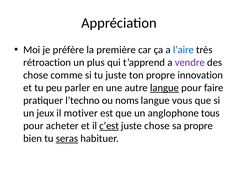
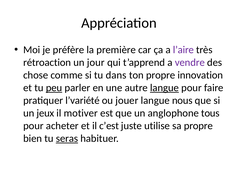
l’aire colour: blue -> purple
plus: plus -> jour
tu juste: juste -> dans
peu underline: none -> present
l’techno: l’techno -> l’variété
noms: noms -> jouer
vous: vous -> nous
c’est underline: present -> none
juste chose: chose -> utilise
